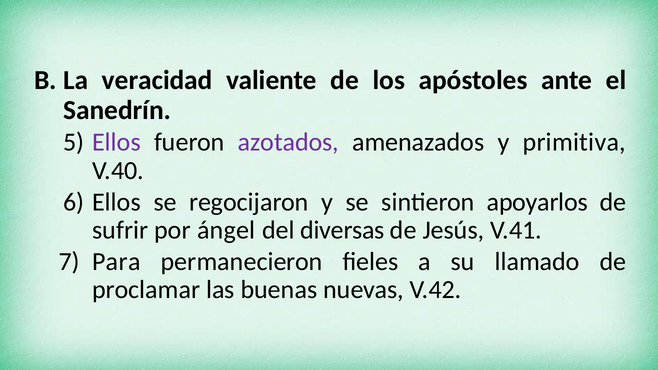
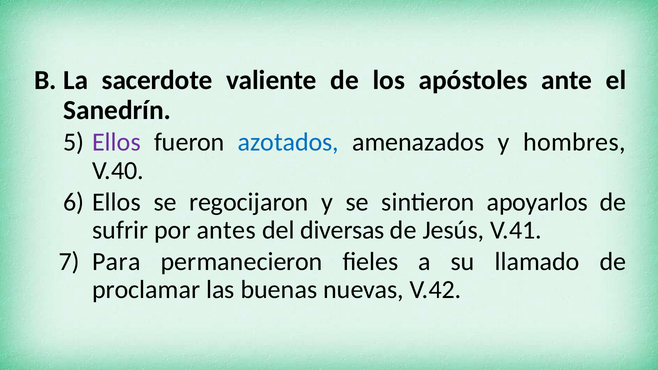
veracidad: veracidad -> sacerdote
azotados colour: purple -> blue
primitiva: primitiva -> hombres
ángel: ángel -> antes
